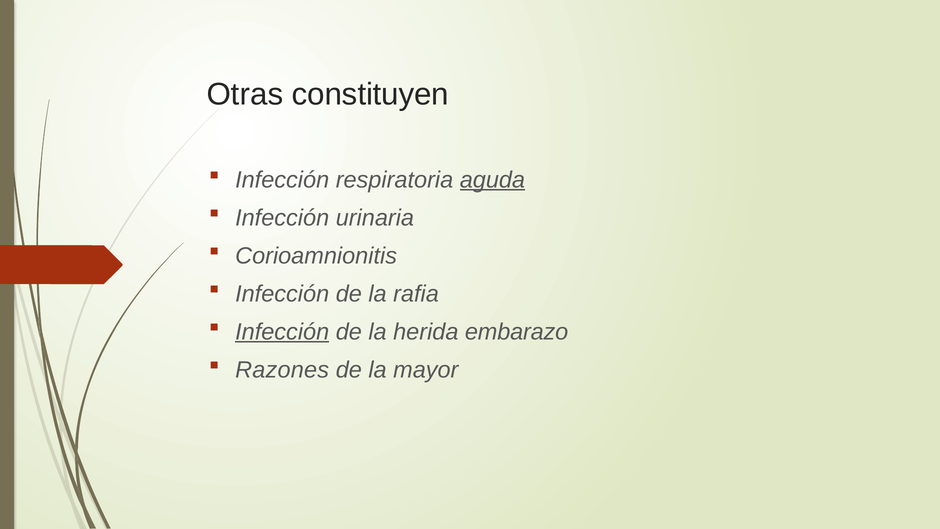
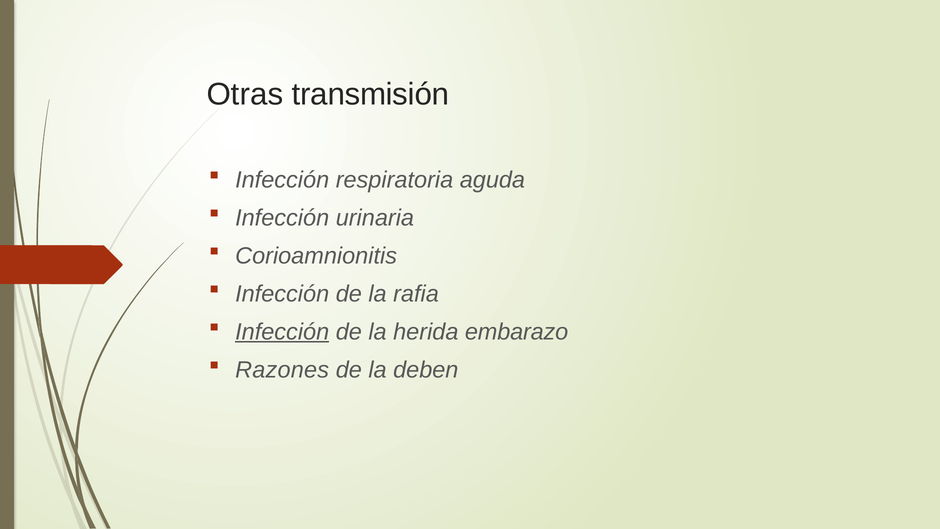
constituyen: constituyen -> transmisión
aguda underline: present -> none
mayor: mayor -> deben
